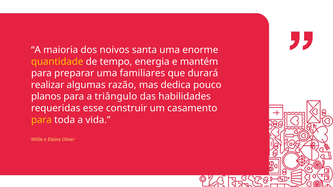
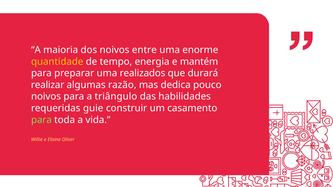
santa: santa -> entre
familiares: familiares -> realizados
planos at (46, 97): planos -> noivos
esse: esse -> guie
para at (41, 120) colour: yellow -> light green
